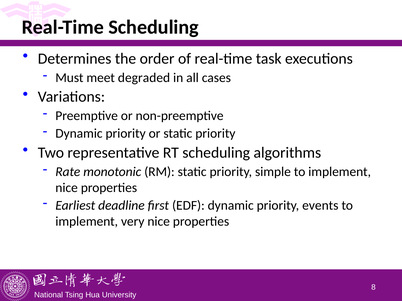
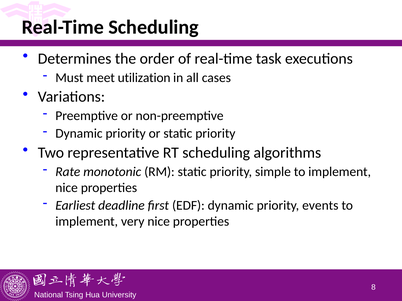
degraded: degraded -> utilization
